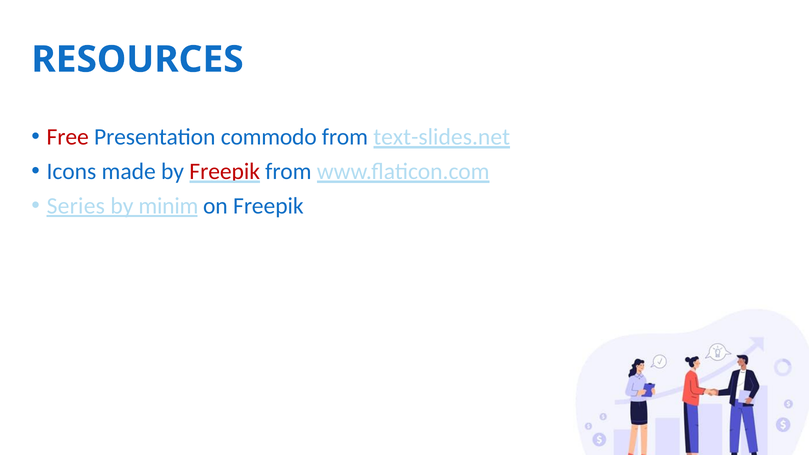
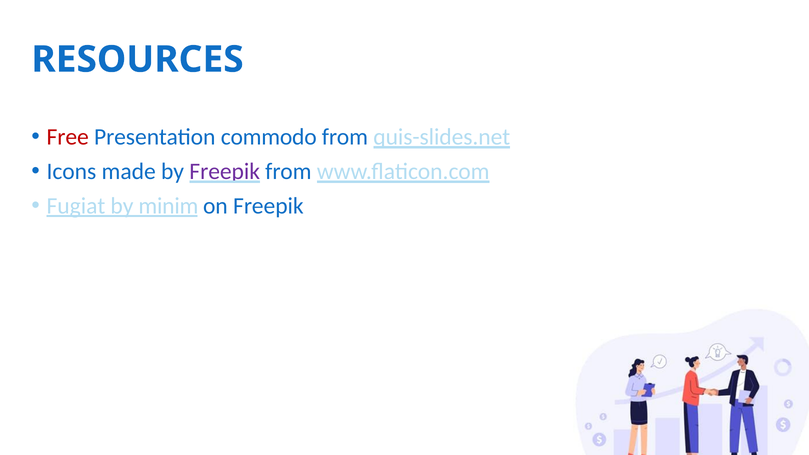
text-slides.net: text-slides.net -> quis-slides.net
Freepik at (225, 172) colour: red -> purple
Series: Series -> Fugiat
